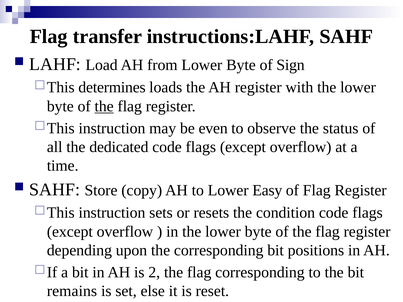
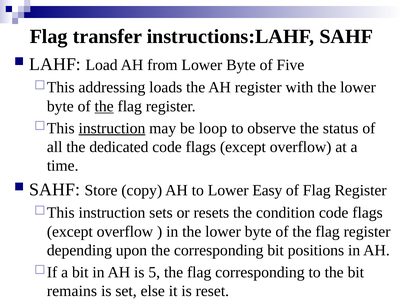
Sign: Sign -> Five
determines: determines -> addressing
instruction at (112, 128) underline: none -> present
even: even -> loop
2: 2 -> 5
